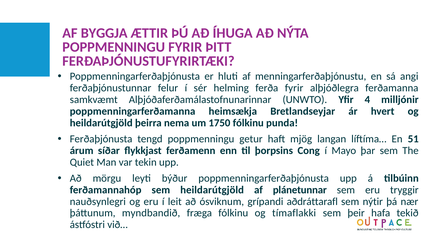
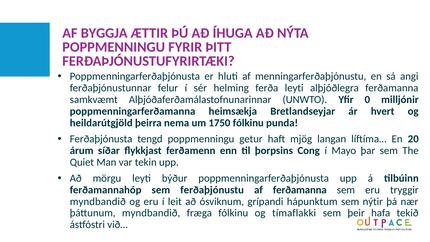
ferða fyrir: fyrir -> leyti
4: 4 -> 0
51: 51 -> 20
sem heildarútgjöld: heildarútgjöld -> ferðaþjónustu
af plánetunnar: plánetunnar -> ferðamanna
nauðsynlegri at (98, 201): nauðsynlegri -> myndbandið
aðdráttarafl: aðdráttarafl -> hápunktum
